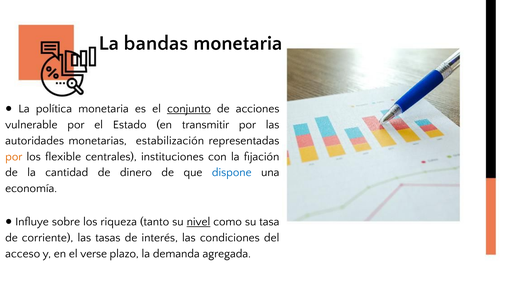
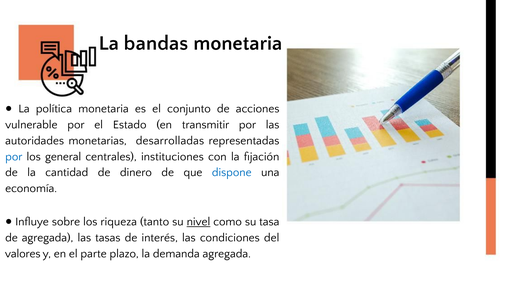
conjunto underline: present -> none
estabilización: estabilización -> desarrolladas
por at (14, 157) colour: orange -> blue
flexible: flexible -> general
de corriente: corriente -> agregada
acceso: acceso -> valores
verse: verse -> parte
